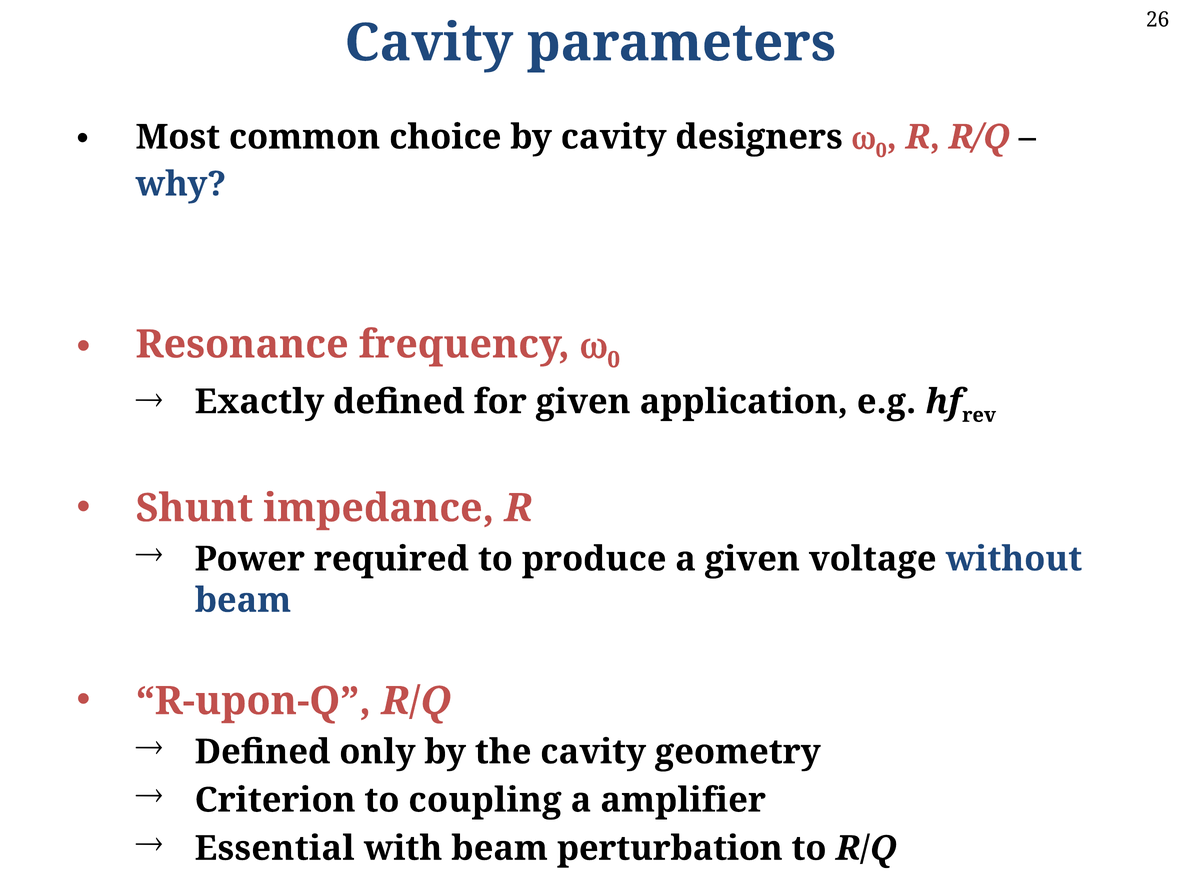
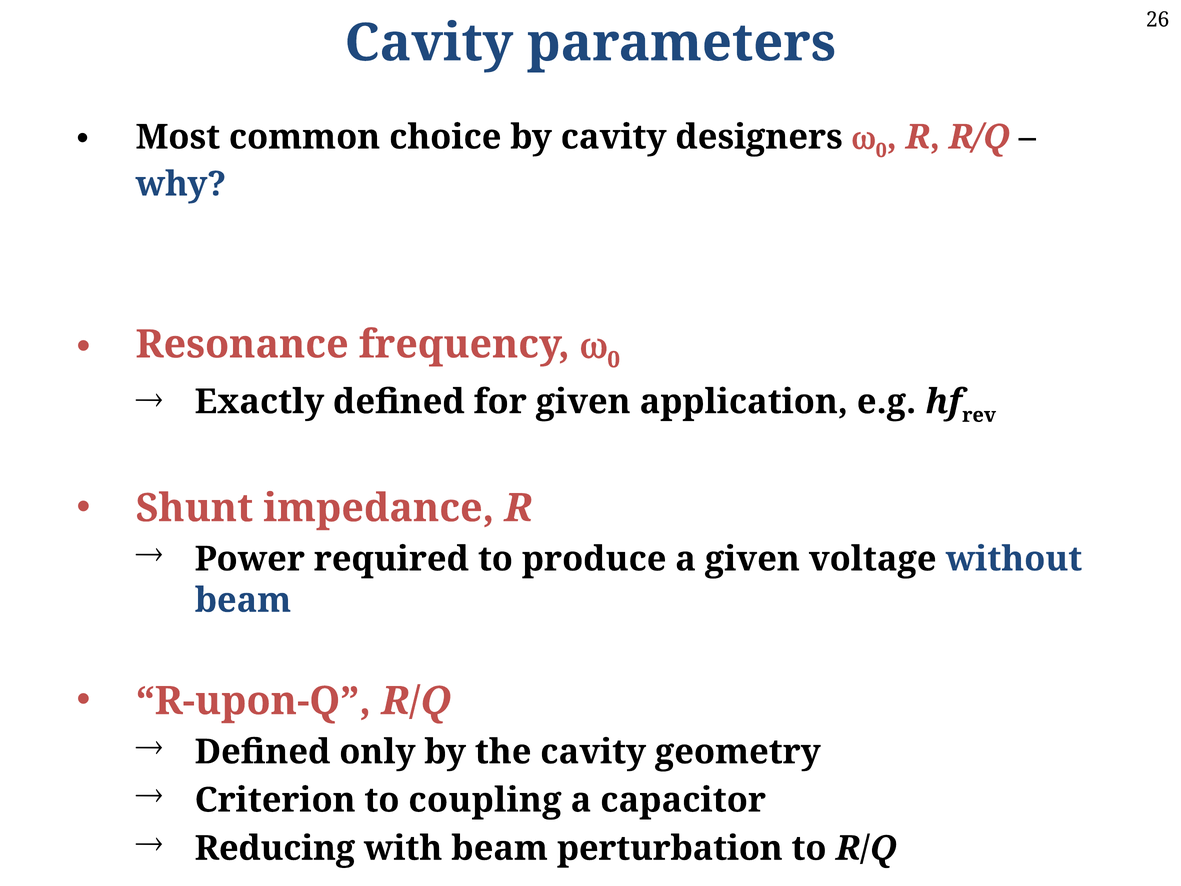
amplifier: amplifier -> capacitor
Essential: Essential -> Reducing
